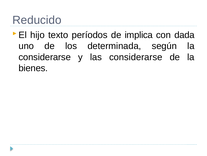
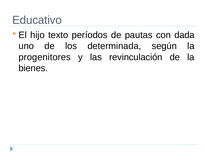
Reducido: Reducido -> Educativo
implica: implica -> pautas
considerarse at (45, 57): considerarse -> progenitores
las considerarse: considerarse -> revinculación
